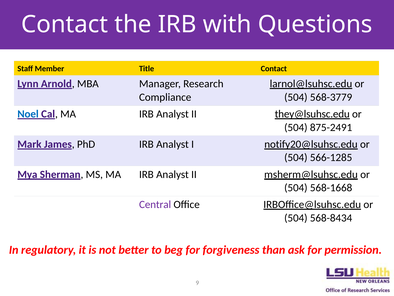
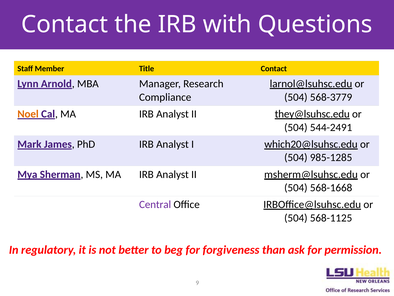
Noel colour: blue -> orange
875-2491: 875-2491 -> 544-2491
notify20@lsuhsc.edu: notify20@lsuhsc.edu -> which20@lsuhsc.edu
566-1285: 566-1285 -> 985-1285
568-8434: 568-8434 -> 568-1125
